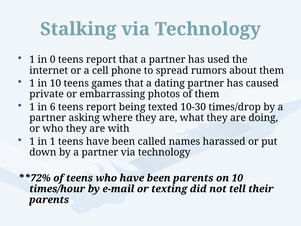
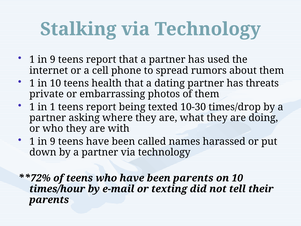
0 at (53, 60): 0 -> 9
games: games -> health
caused: caused -> threats
in 6: 6 -> 1
1 at (53, 141): 1 -> 9
